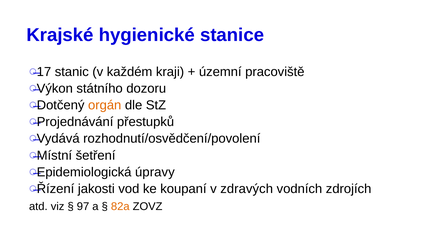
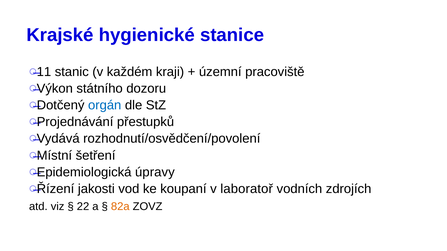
17: 17 -> 11
orgán colour: orange -> blue
zdravých: zdravých -> laboratoř
97: 97 -> 22
